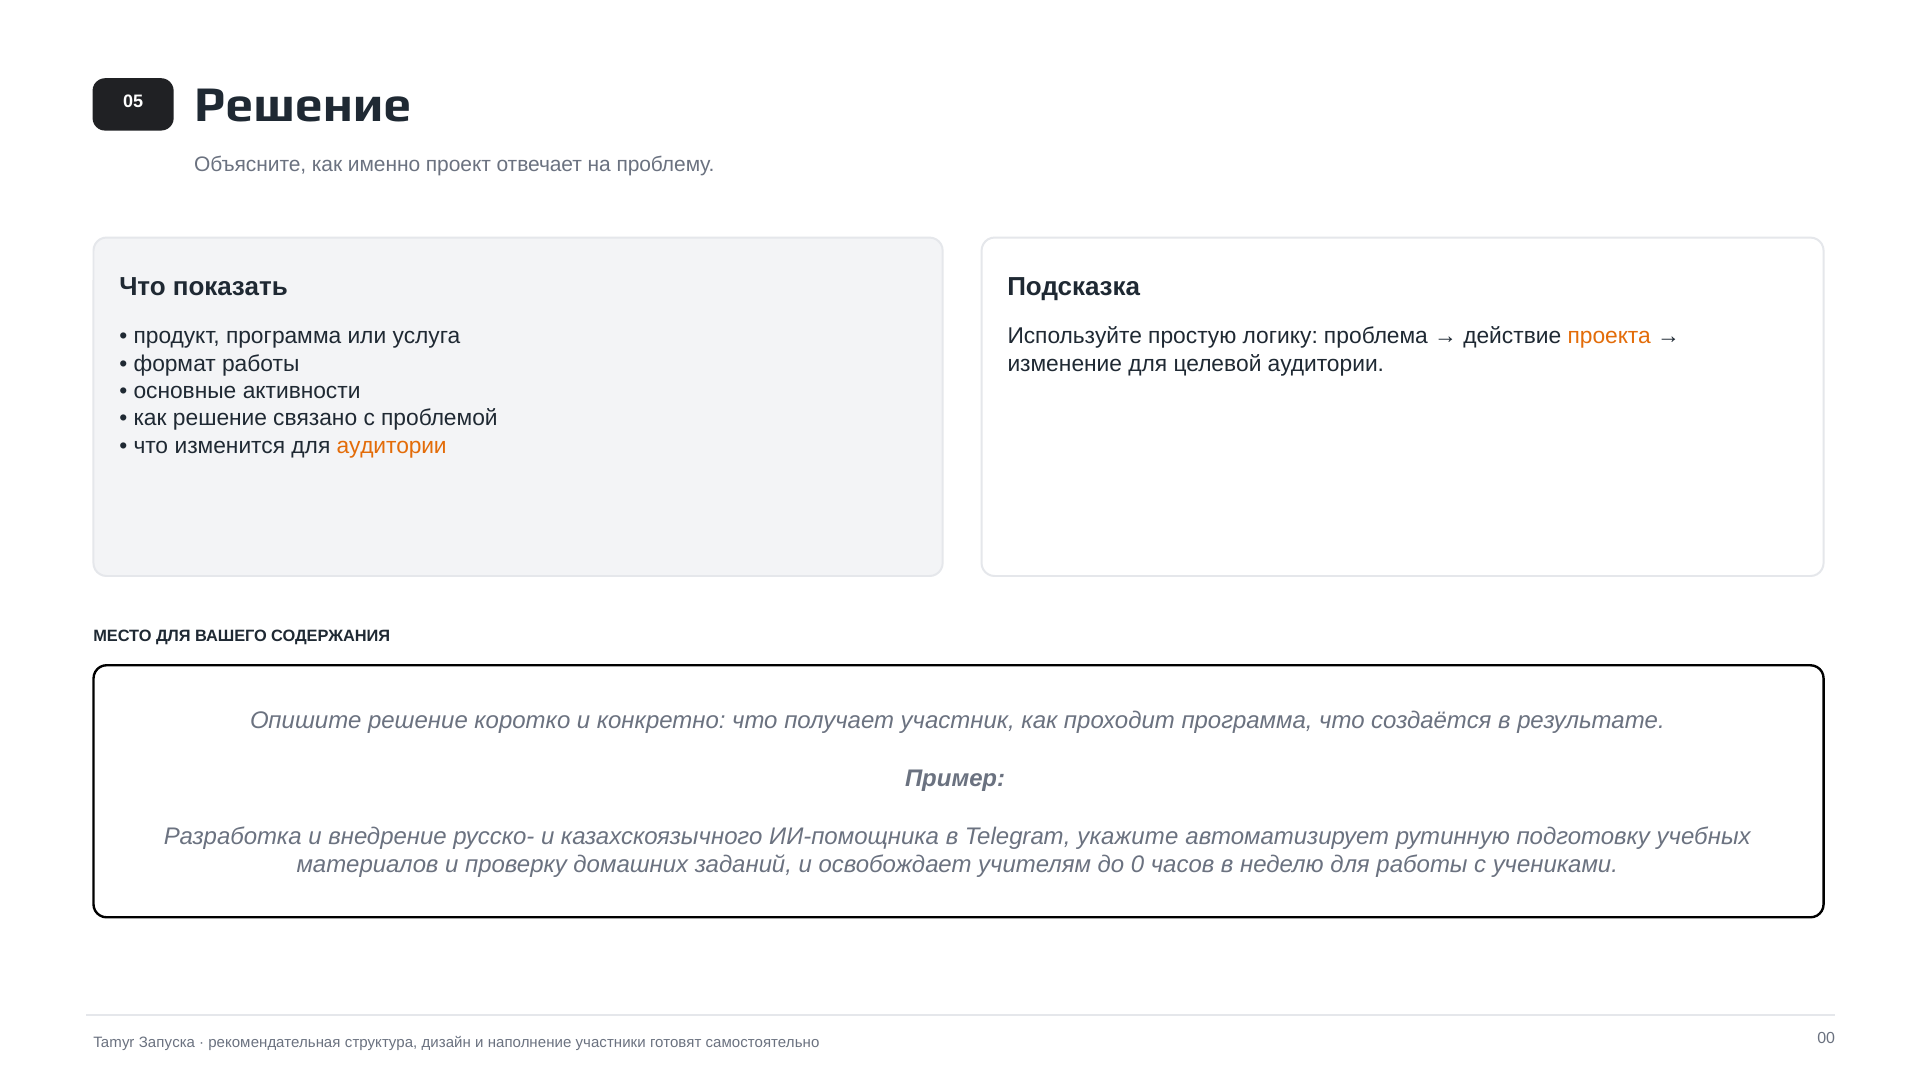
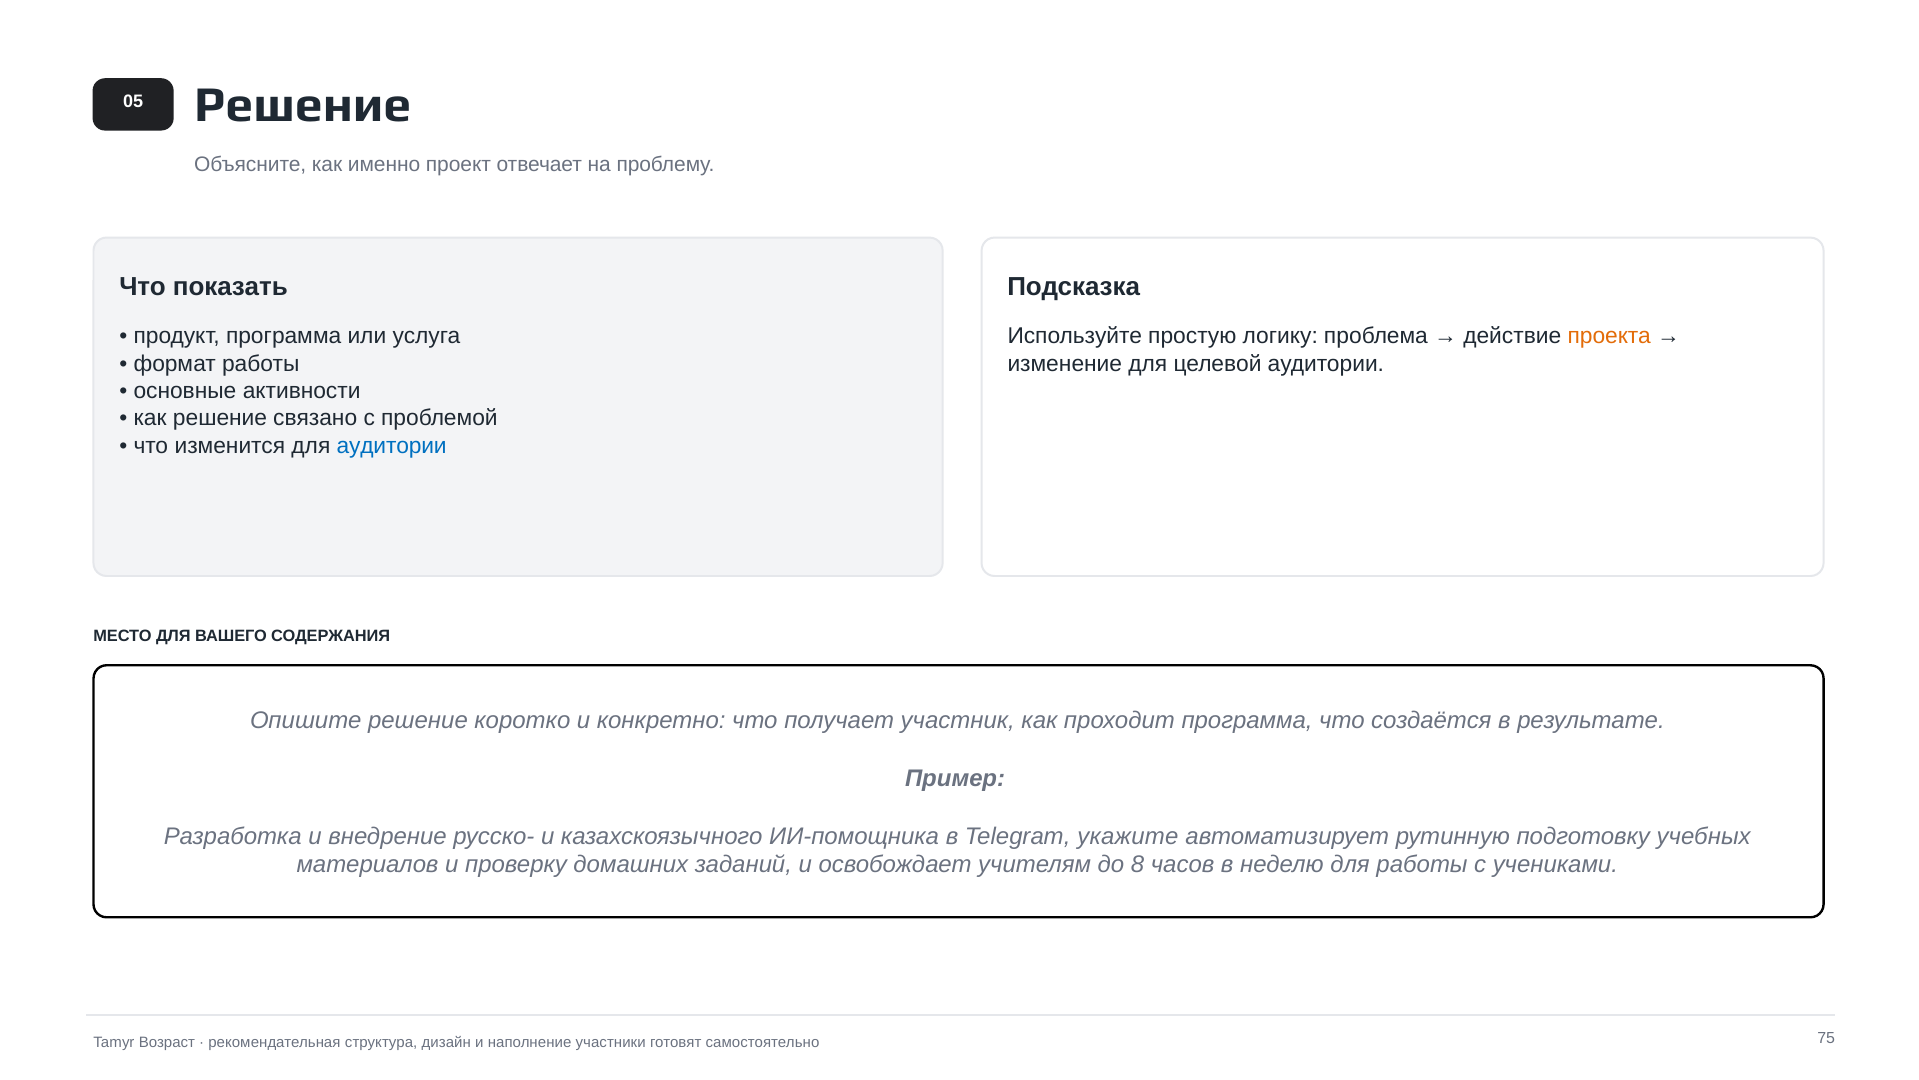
аудитории at (392, 445) colour: orange -> blue
0: 0 -> 8
Запуска: Запуска -> Возраст
00: 00 -> 75
